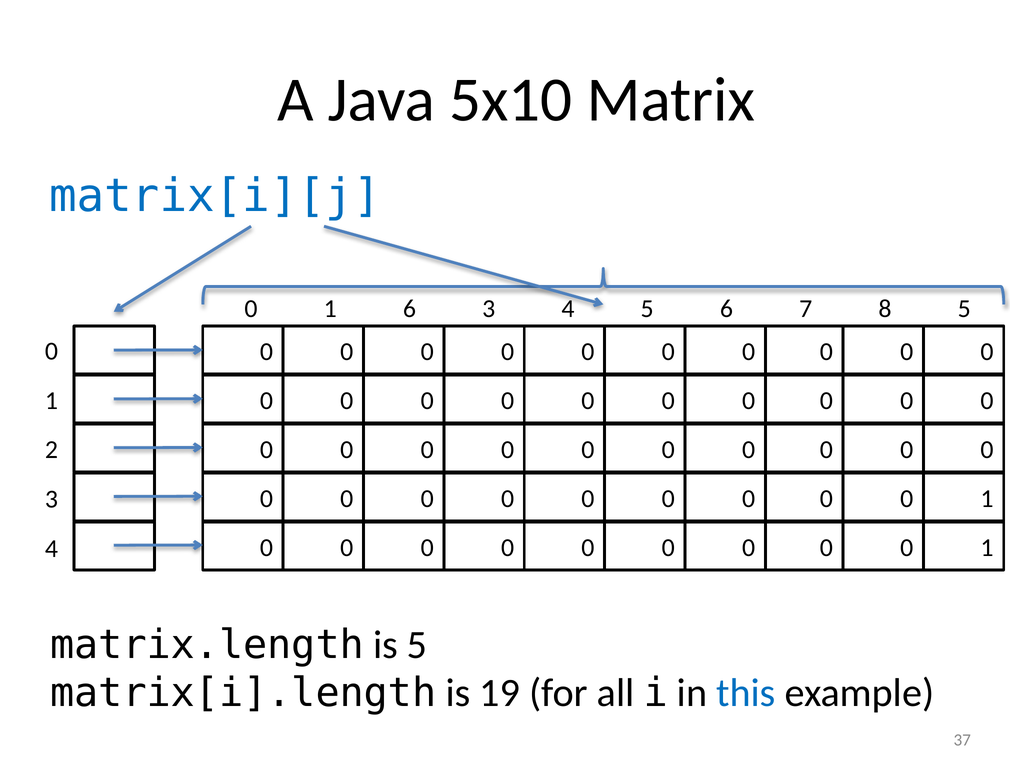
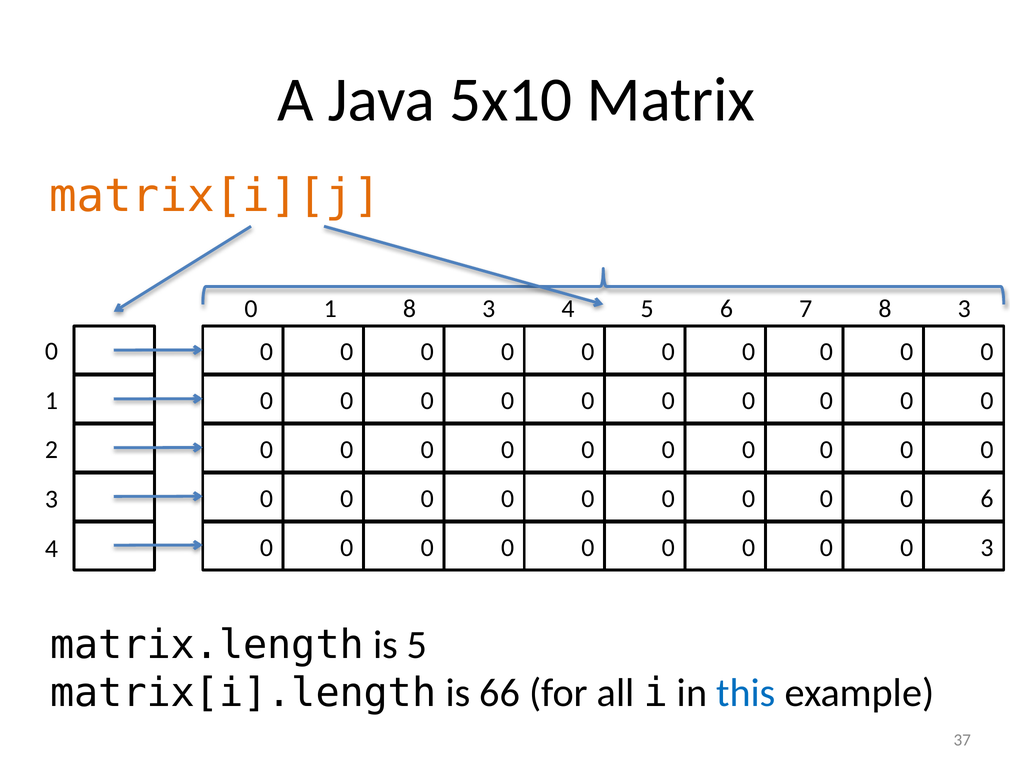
matrix[i][j colour: blue -> orange
1 6: 6 -> 8
5 at (964, 309): 5 -> 3
1 at (987, 499): 1 -> 6
1 at (987, 548): 1 -> 3
19: 19 -> 66
